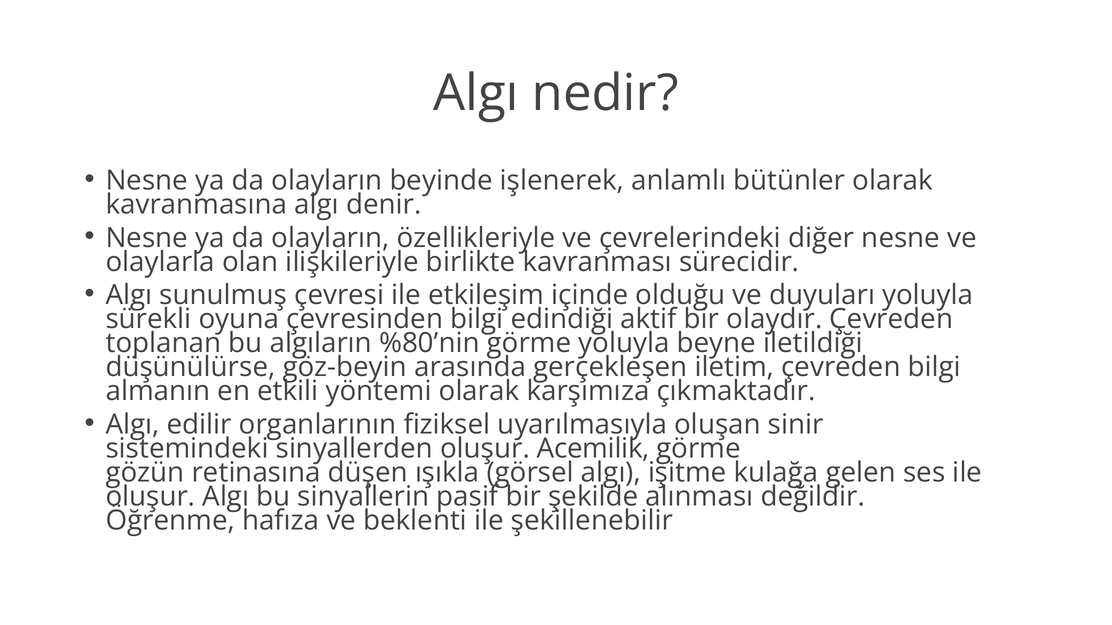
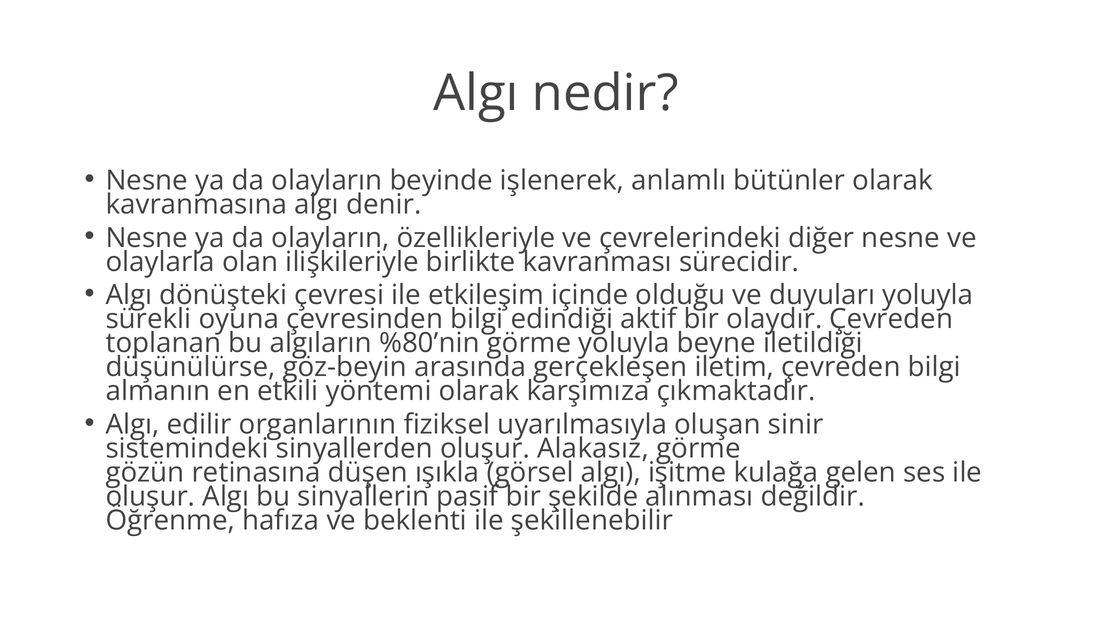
sunulmuş: sunulmuş -> dönüşteki
Acemilik: Acemilik -> Alakasız
